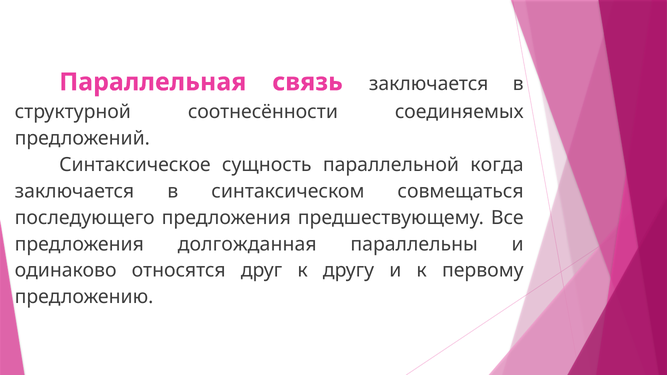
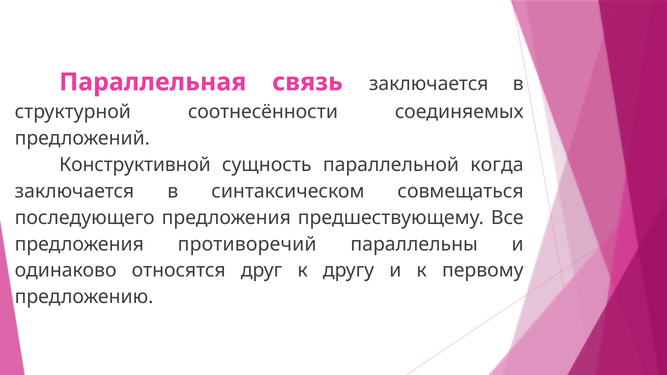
Синтаксическое: Синтаксическое -> Конструктивной
долгожданная: долгожданная -> противоречий
